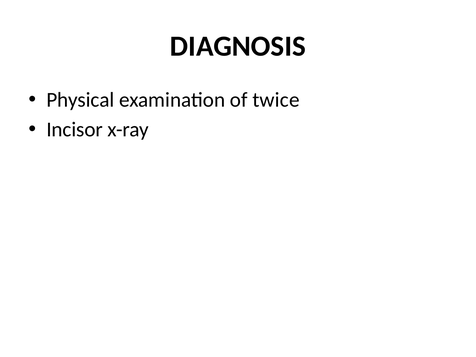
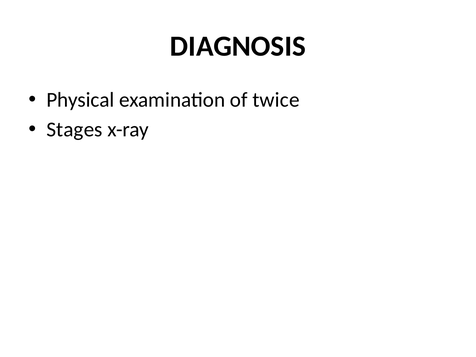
Incisor: Incisor -> Stages
